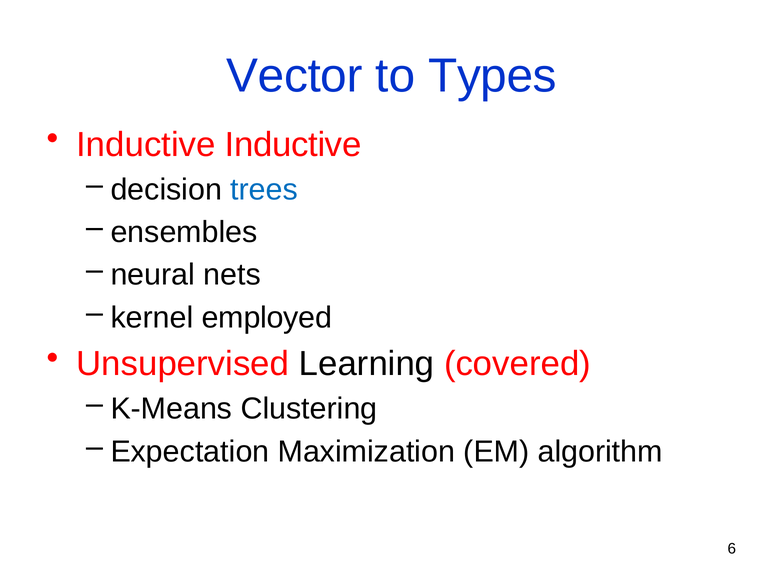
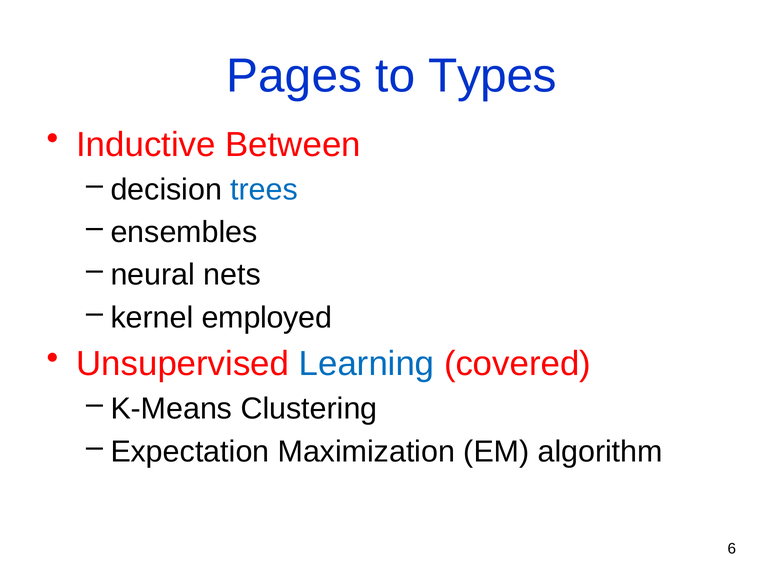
Vector: Vector -> Pages
Inductive Inductive: Inductive -> Between
Learning colour: black -> blue
